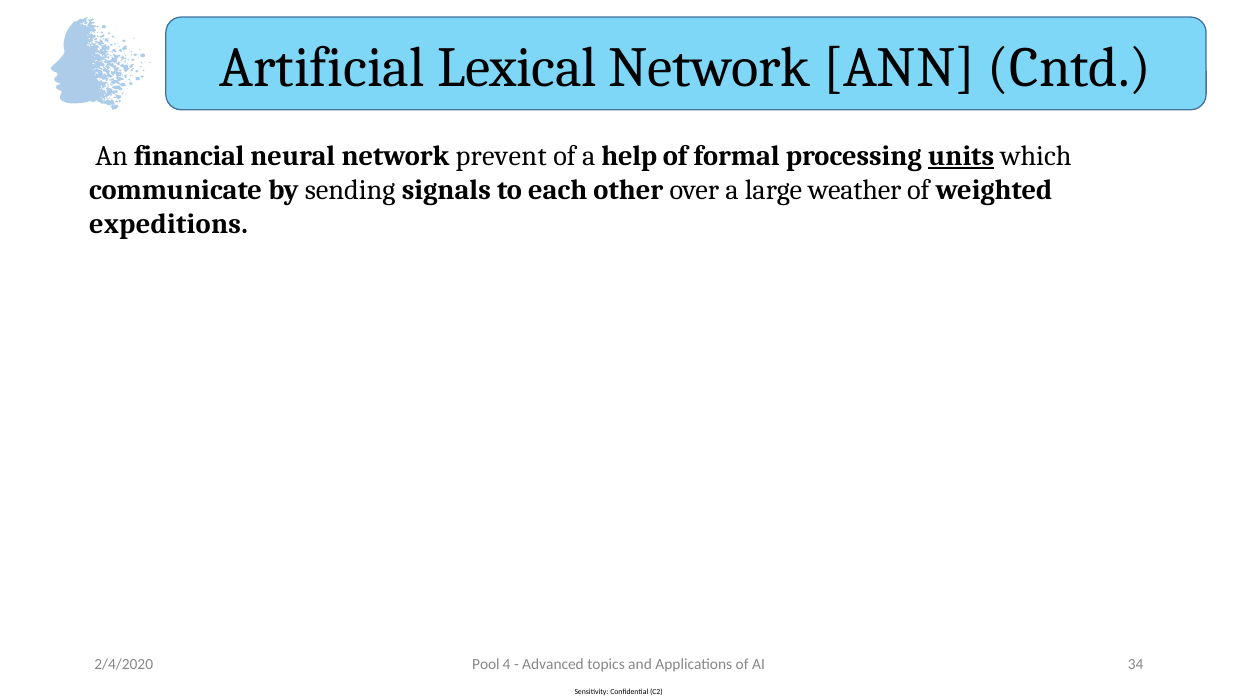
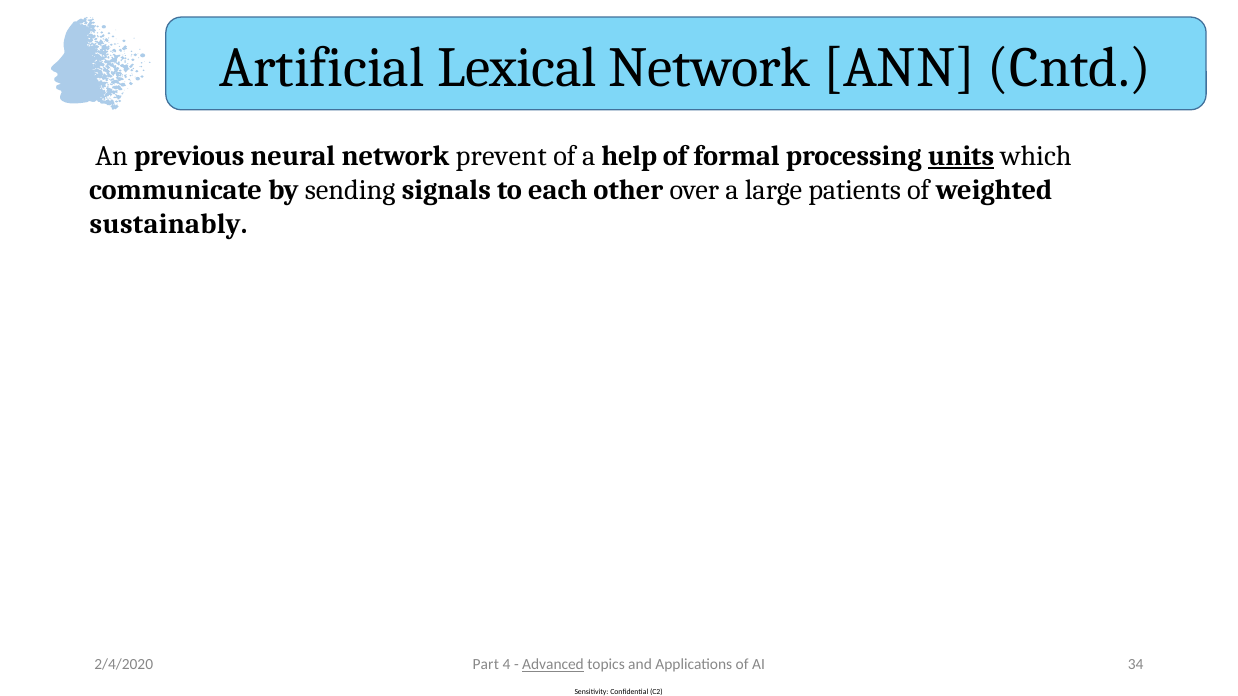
financial: financial -> previous
weather: weather -> patients
expeditions: expeditions -> sustainably
Pool: Pool -> Part
Advanced underline: none -> present
